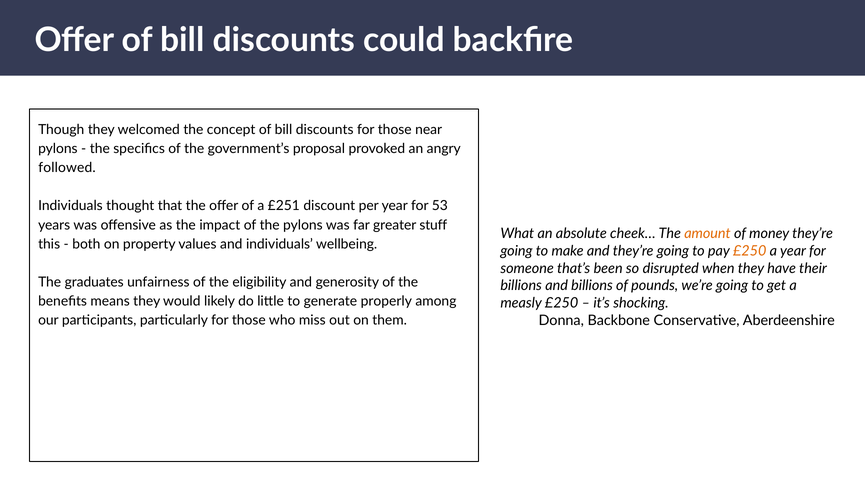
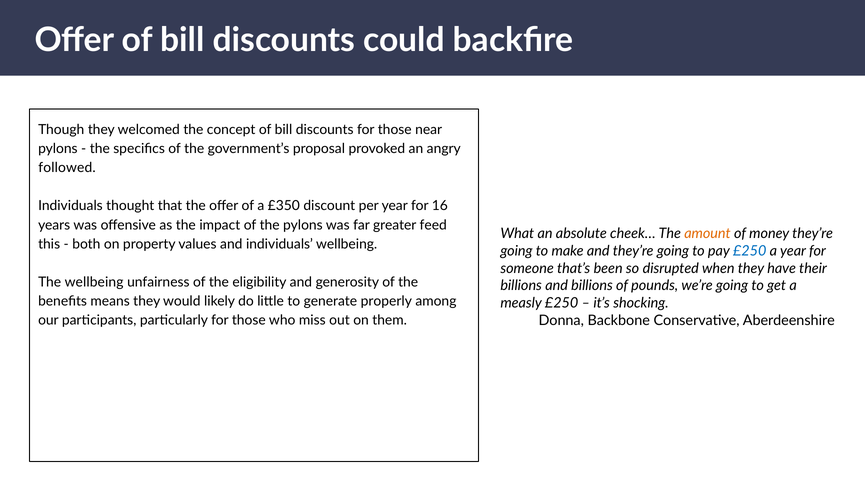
£251: £251 -> £350
53: 53 -> 16
stuff: stuff -> feed
£250 at (750, 251) colour: orange -> blue
The graduates: graduates -> wellbeing
